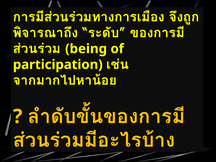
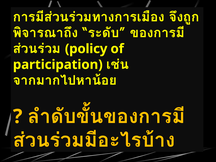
being: being -> policy
